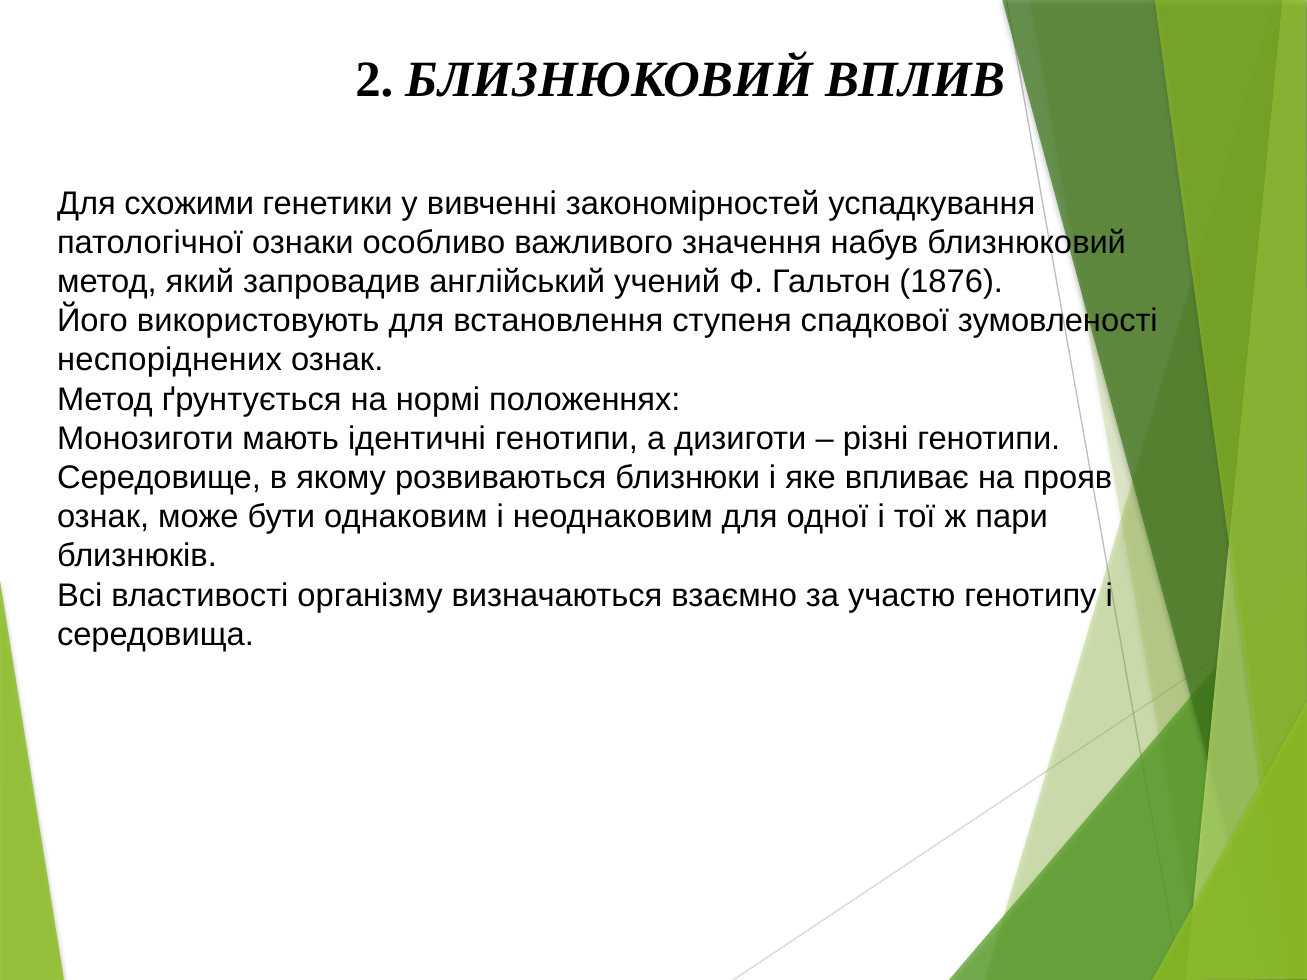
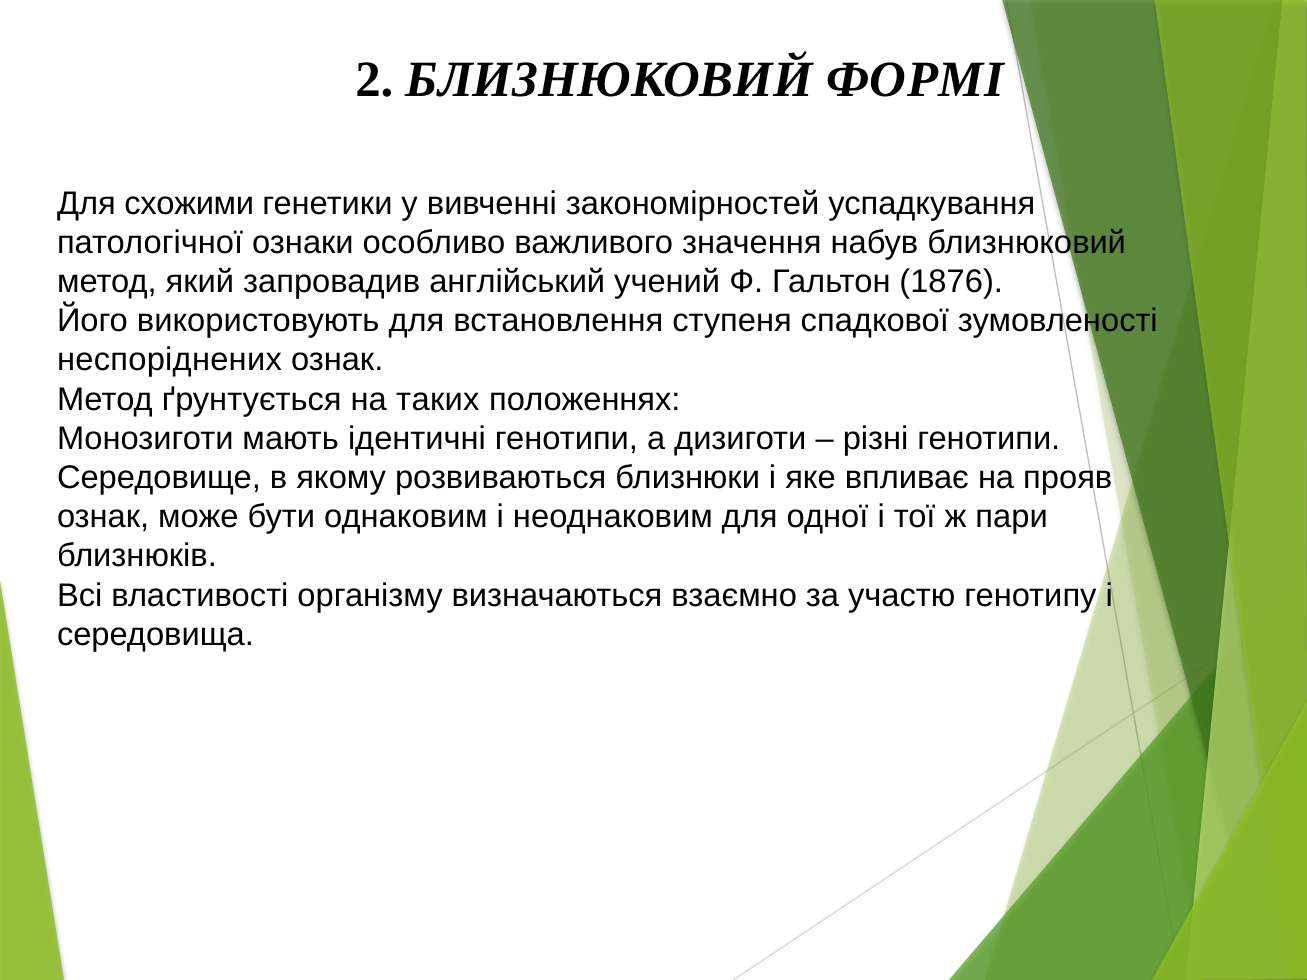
ВПЛИВ: ВПЛИВ -> ФОРМІ
нормі: нормі -> таких
